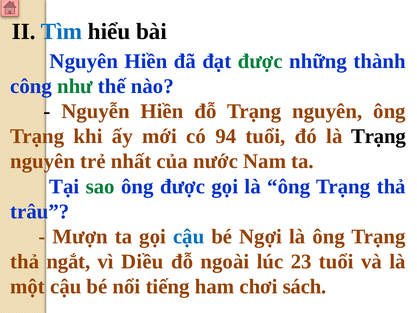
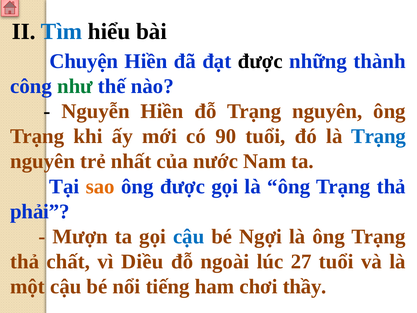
Nguyên at (84, 61): Nguyên -> Chuyện
được at (260, 61) colour: green -> black
94: 94 -> 90
Trạng at (379, 136) colour: black -> blue
sao colour: green -> orange
trâu: trâu -> phải
ngắt: ngắt -> chất
23: 23 -> 27
sách: sách -> thầy
